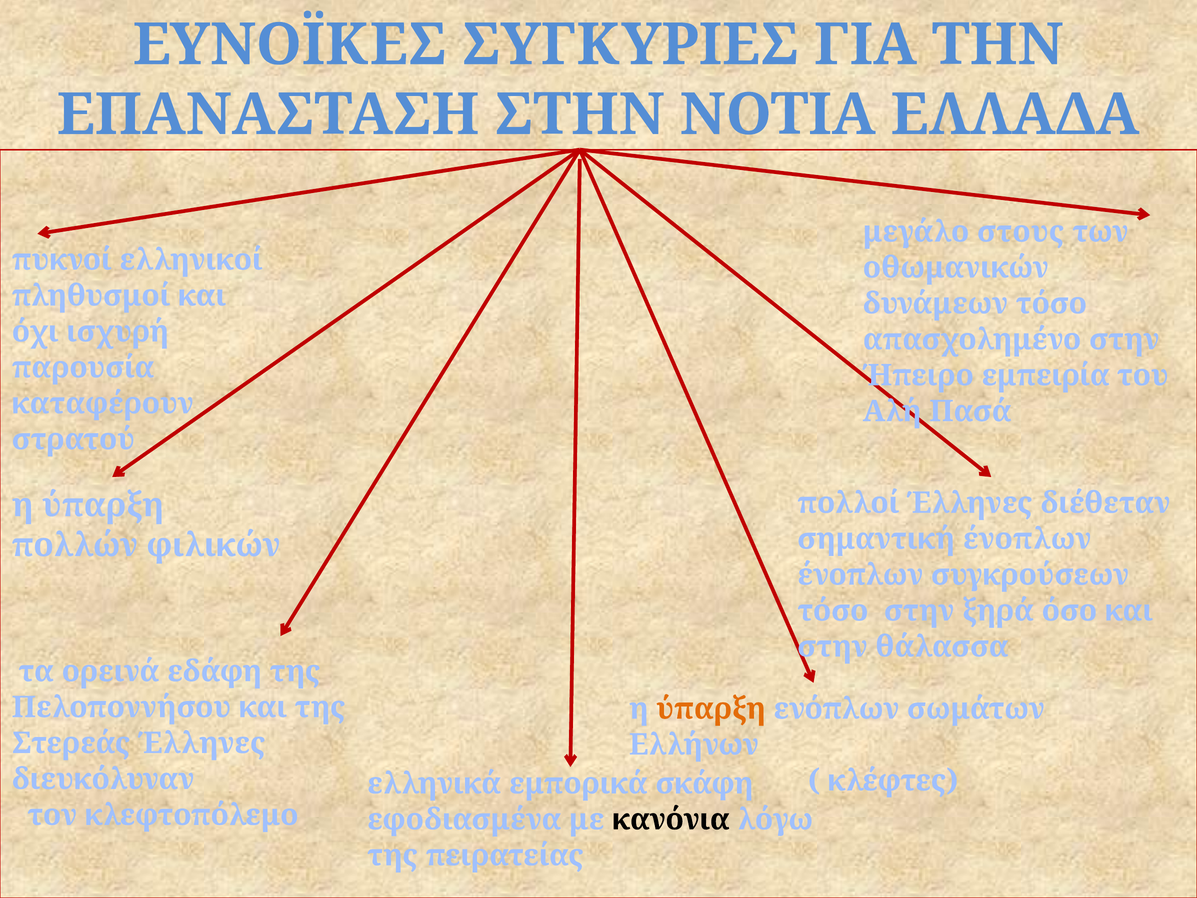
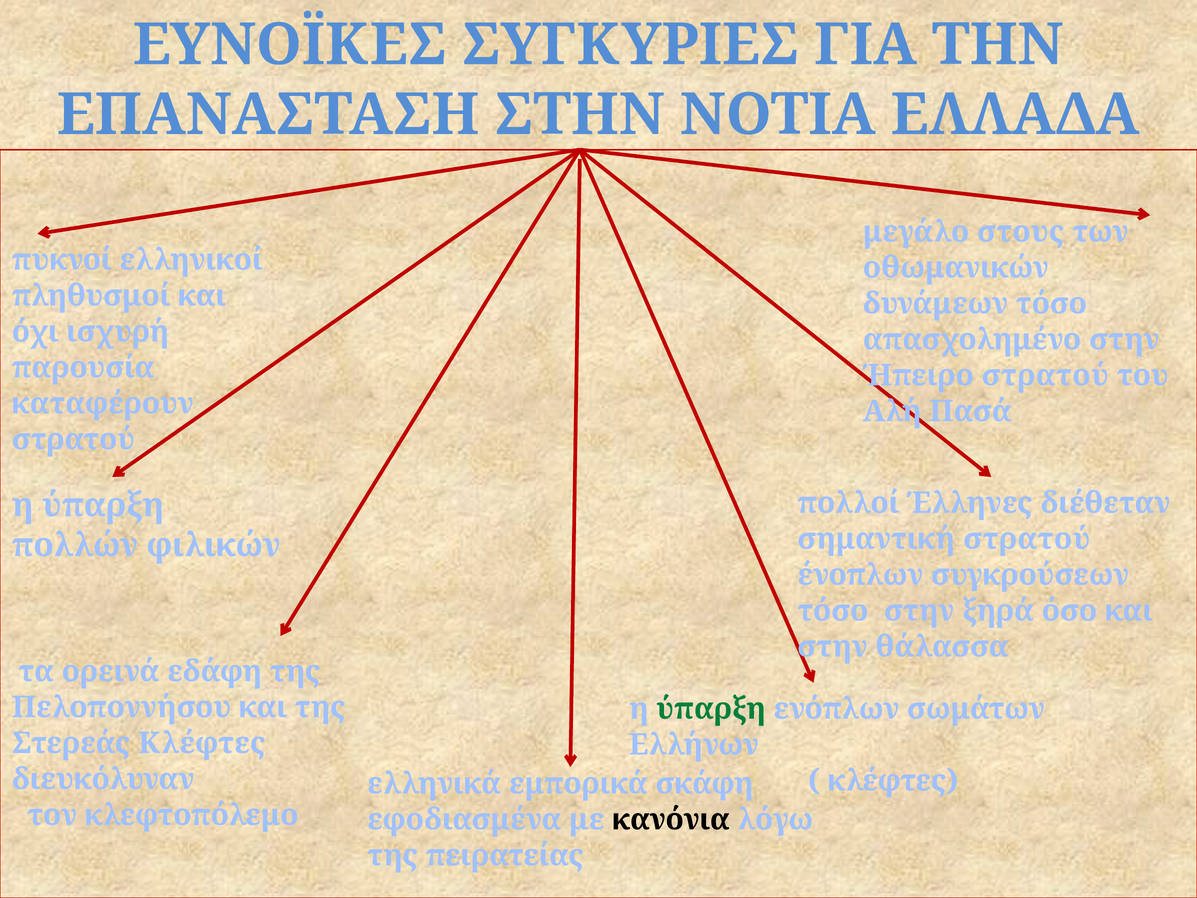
Ήπειρο εμπειρία: εμπειρία -> στρατού
σημαντική ένοπλων: ένοπλων -> στρατού
ύπαρξη at (711, 709) colour: orange -> green
Στερεάς Έλληνες: Έλληνες -> Κλέφτες
